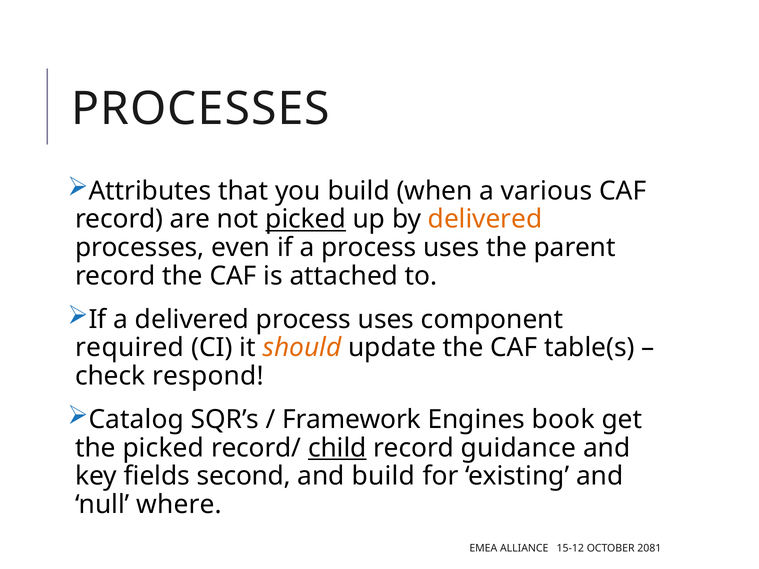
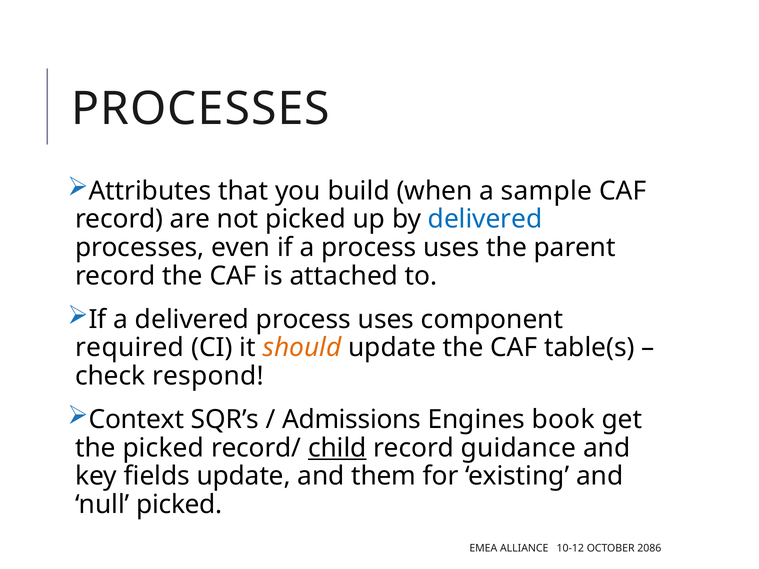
various: various -> sample
picked at (306, 219) underline: present -> none
delivered at (485, 219) colour: orange -> blue
Catalog: Catalog -> Context
Framework: Framework -> Admissions
fields second: second -> update
and build: build -> them
null where: where -> picked
15-12: 15-12 -> 10-12
2081: 2081 -> 2086
